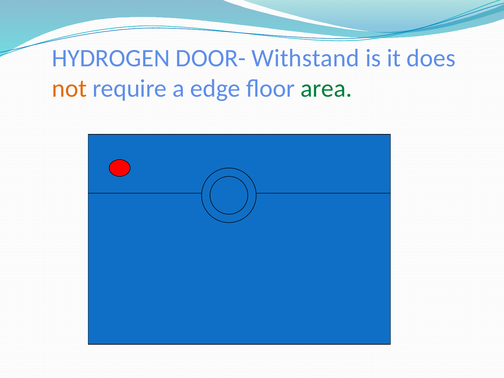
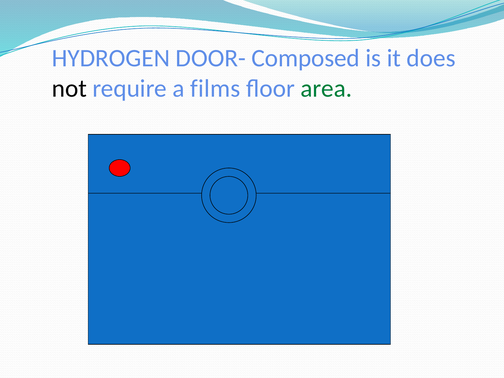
Withstand: Withstand -> Composed
not colour: orange -> black
edge: edge -> films
